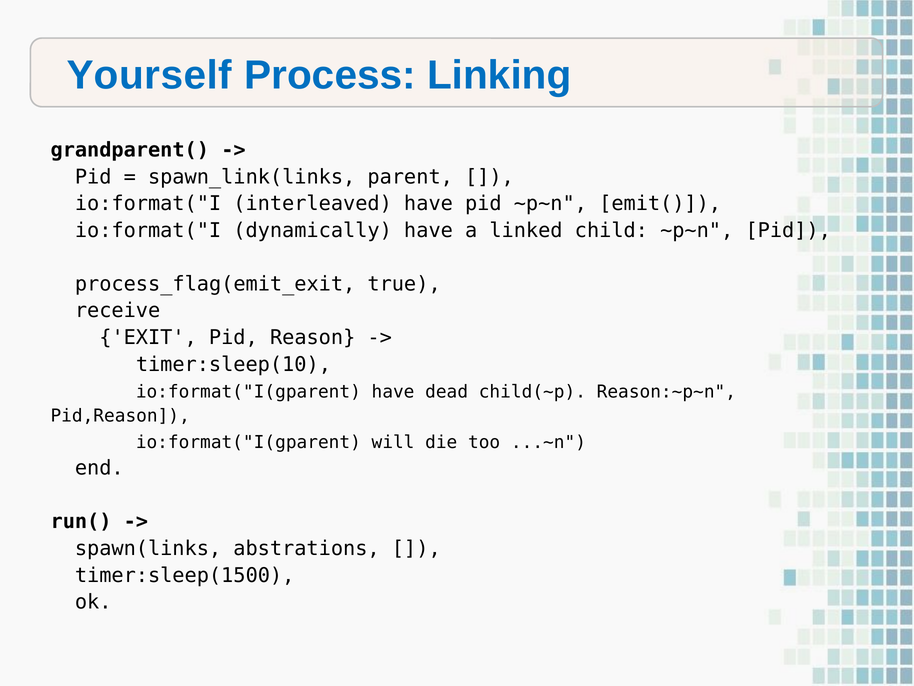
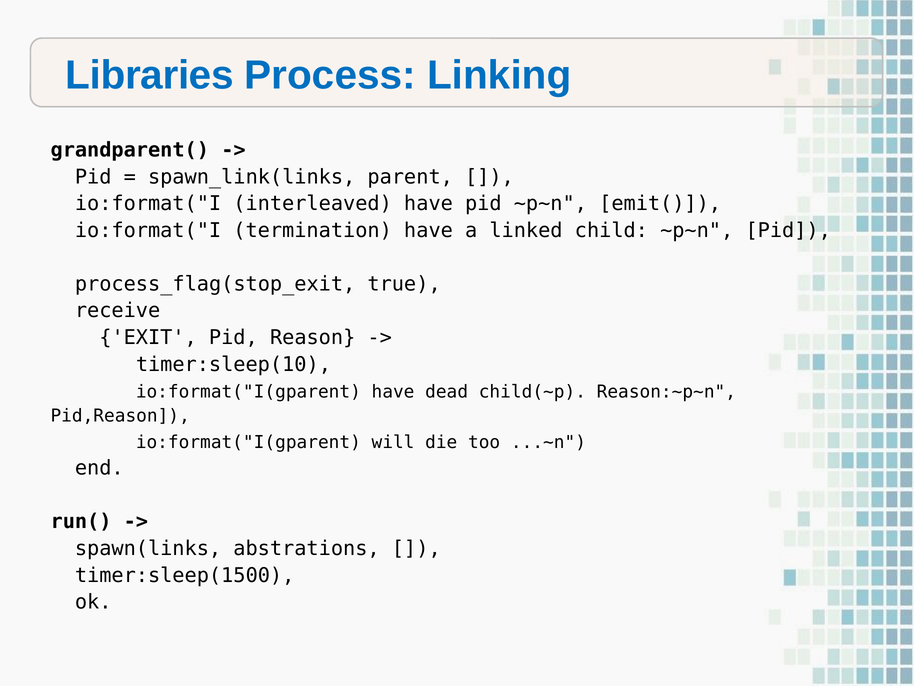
Yourself: Yourself -> Libraries
dynamically: dynamically -> termination
process_flag(emit_exit: process_flag(emit_exit -> process_flag(stop_exit
